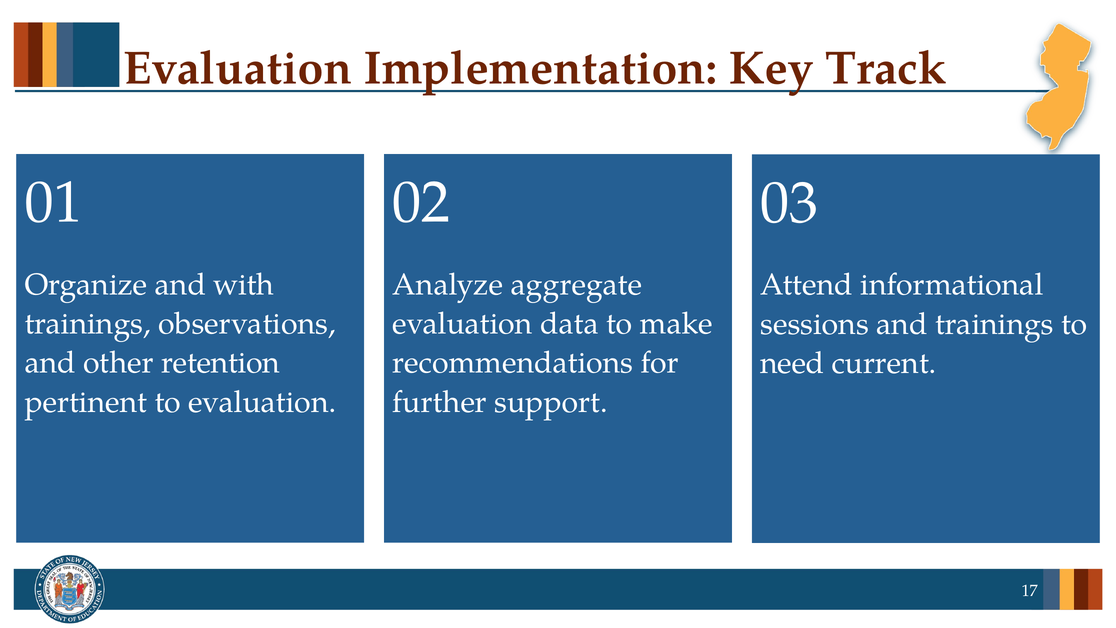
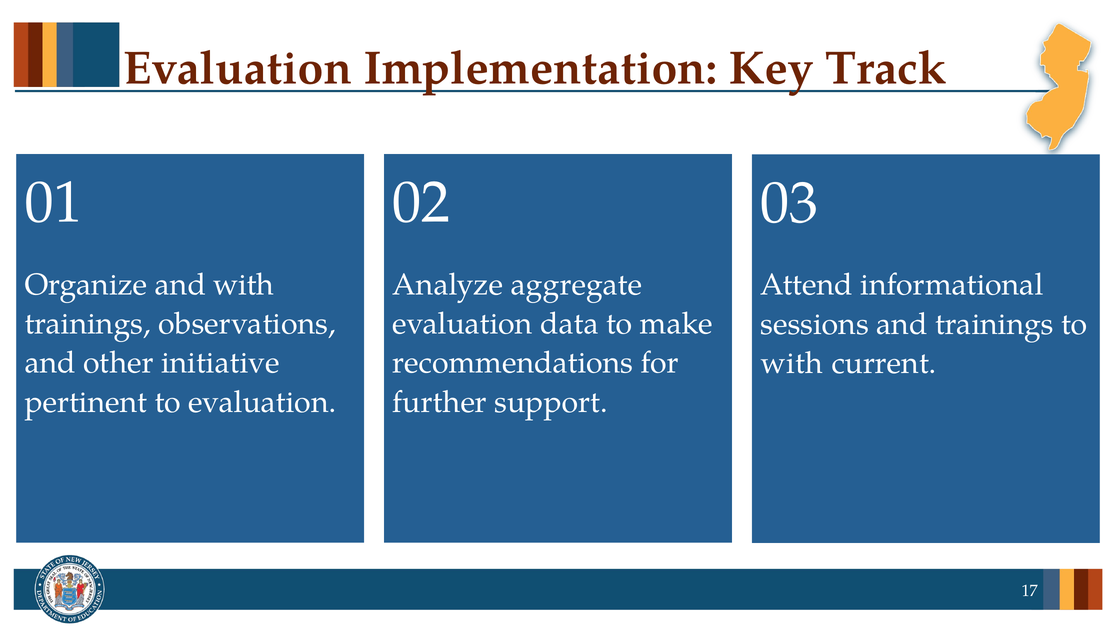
retention: retention -> initiative
need at (792, 363): need -> with
